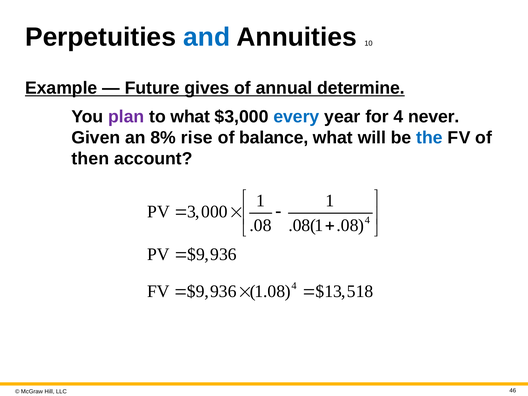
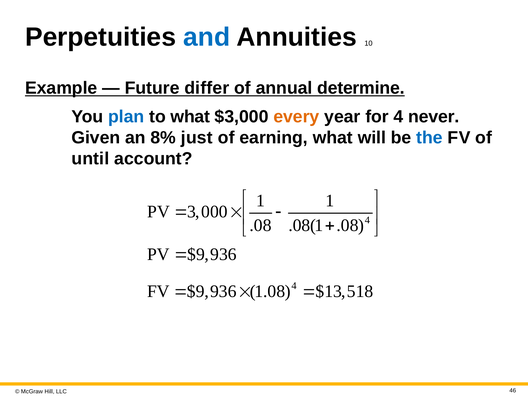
gives: gives -> differ
plan colour: purple -> blue
every colour: blue -> orange
rise: rise -> just
balance: balance -> earning
then: then -> until
